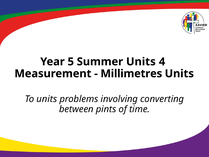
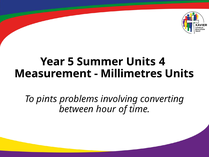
To units: units -> pints
pints: pints -> hour
